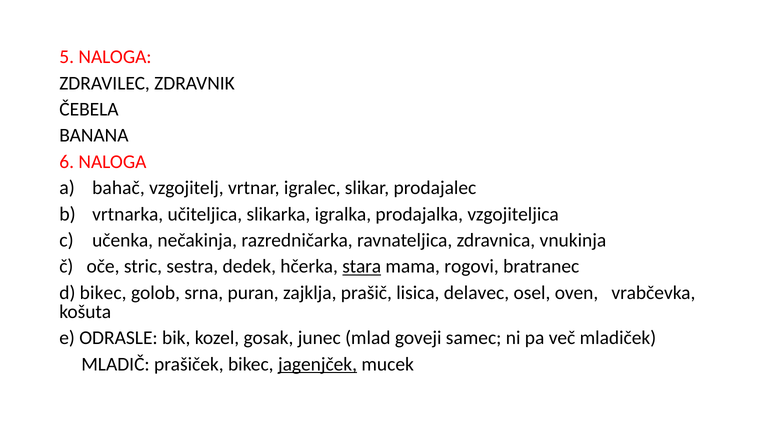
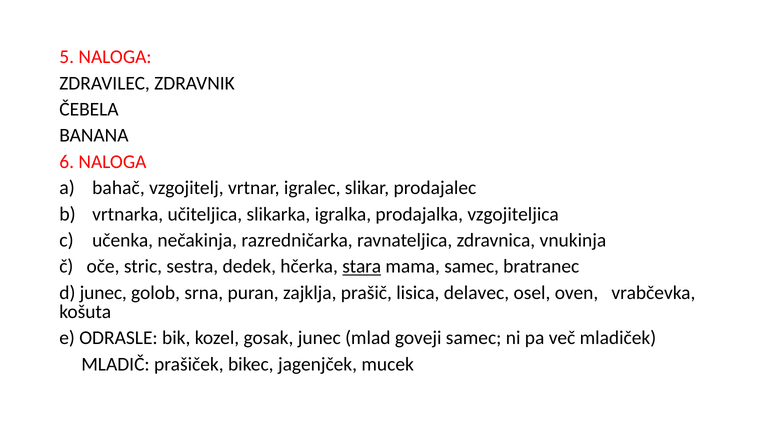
mama rogovi: rogovi -> samec
d bikec: bikec -> junec
jagenjček underline: present -> none
